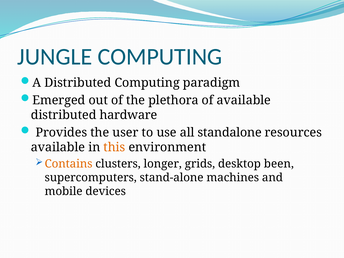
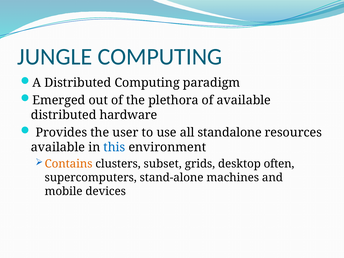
this colour: orange -> blue
longer: longer -> subset
been: been -> often
